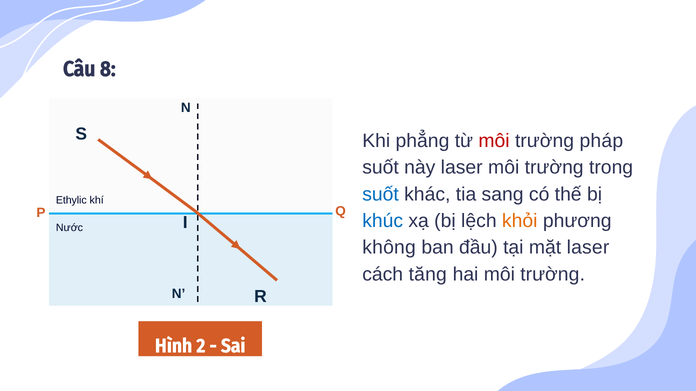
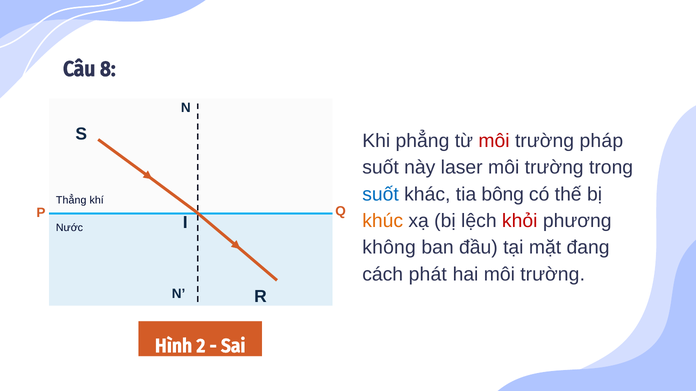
sang: sang -> bông
Ethylic: Ethylic -> Thẳng
khúc colour: blue -> orange
khỏi colour: orange -> red
mặt laser: laser -> đang
tăng: tăng -> phát
